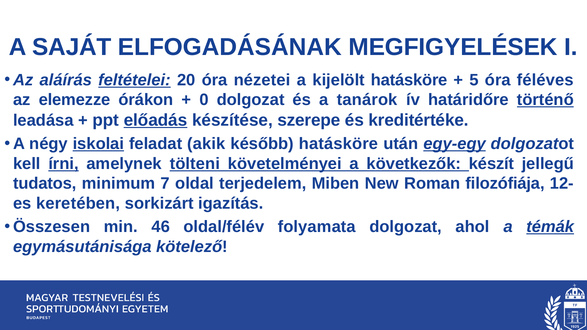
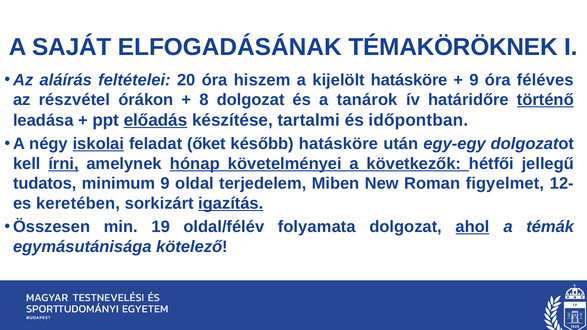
MEGFIGYELÉSEK: MEGFIGYELÉSEK -> TÉMAKÖRÖKNEK
feltételei underline: present -> none
nézetei: nézetei -> hiszem
5 at (474, 80): 5 -> 9
elemezze: elemezze -> részvétel
0: 0 -> 8
szerepe: szerepe -> tartalmi
kreditértéke: kreditértéke -> időpontban
akik: akik -> őket
egy-egy underline: present -> none
tölteni: tölteni -> hónap
készít: készít -> hétfői
minimum 7: 7 -> 9
filozófiája: filozófiája -> figyelmet
igazítás underline: none -> present
46: 46 -> 19
ahol underline: none -> present
témák underline: present -> none
